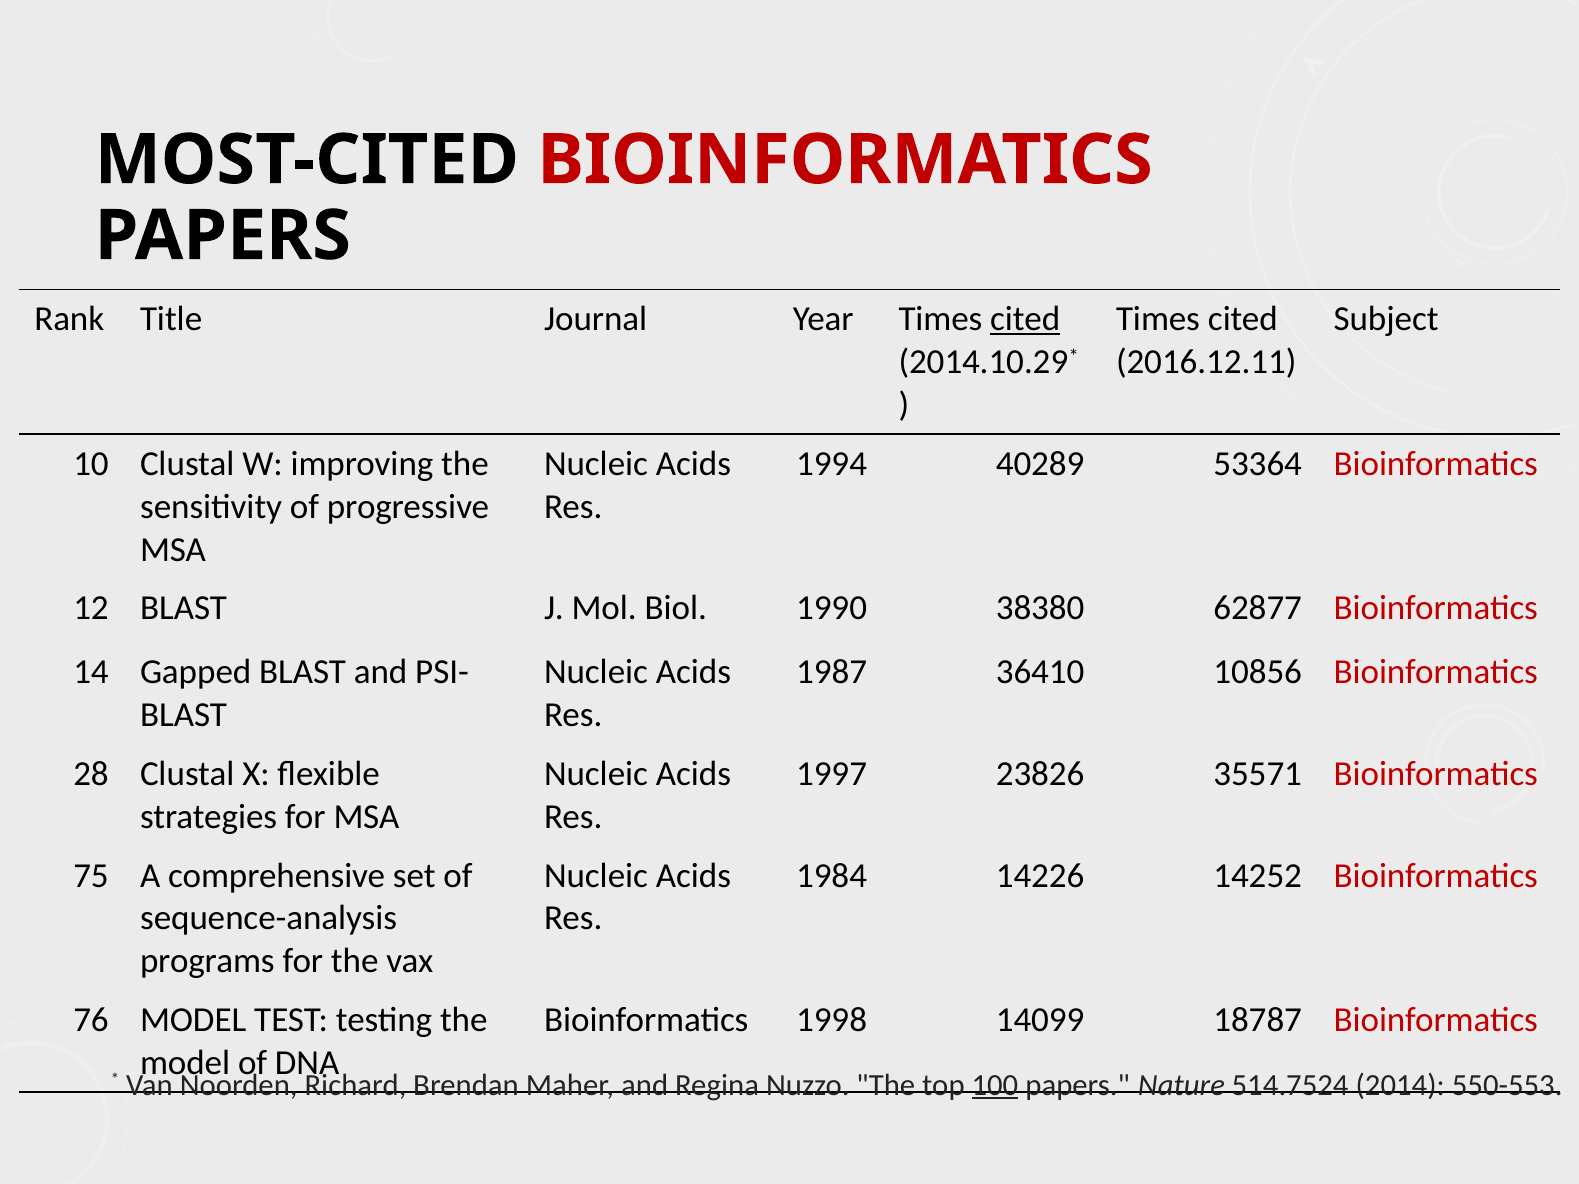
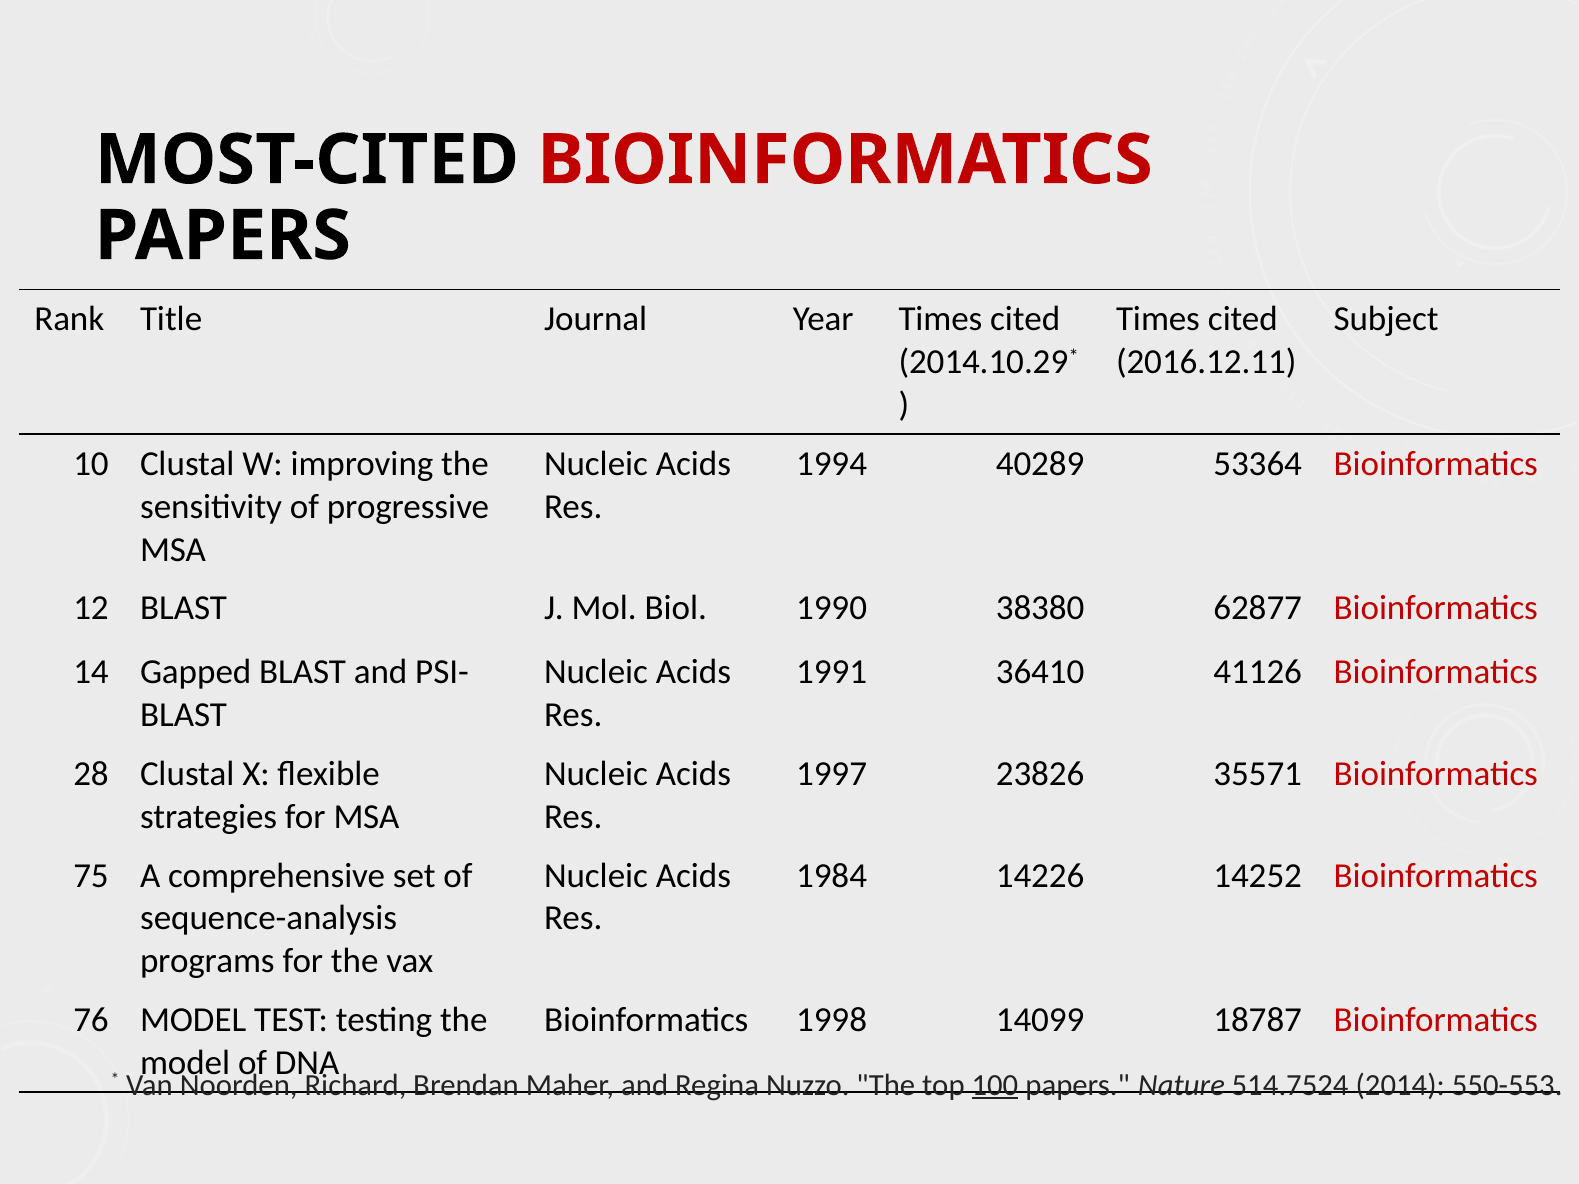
cited at (1025, 319) underline: present -> none
1987: 1987 -> 1991
10856: 10856 -> 41126
